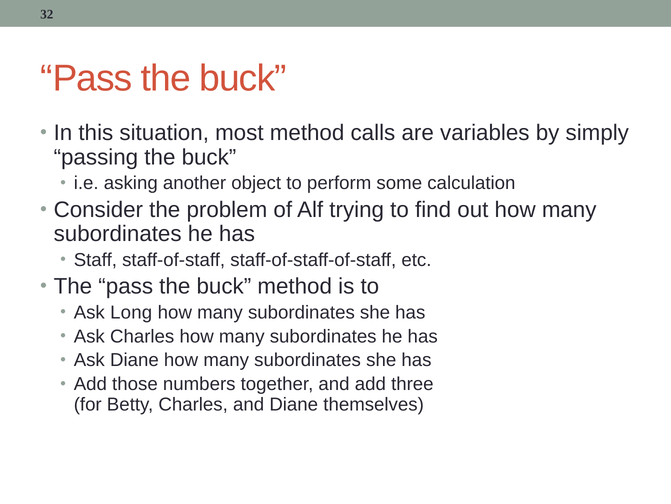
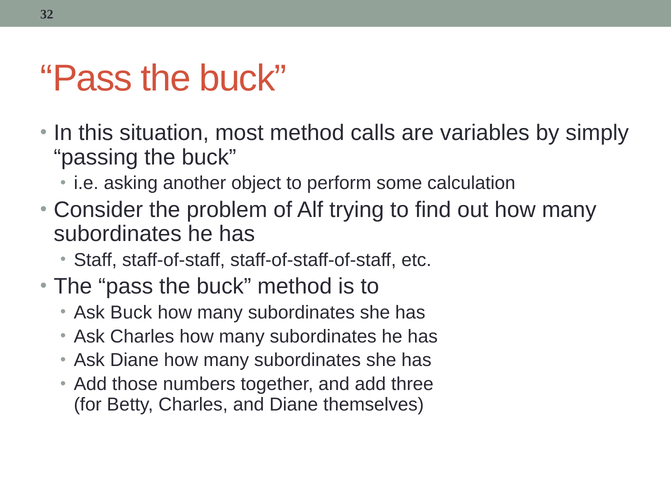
Ask Long: Long -> Buck
